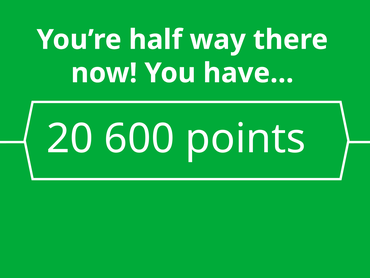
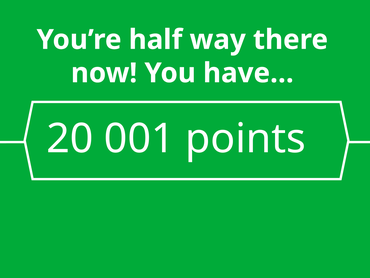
600: 600 -> 001
